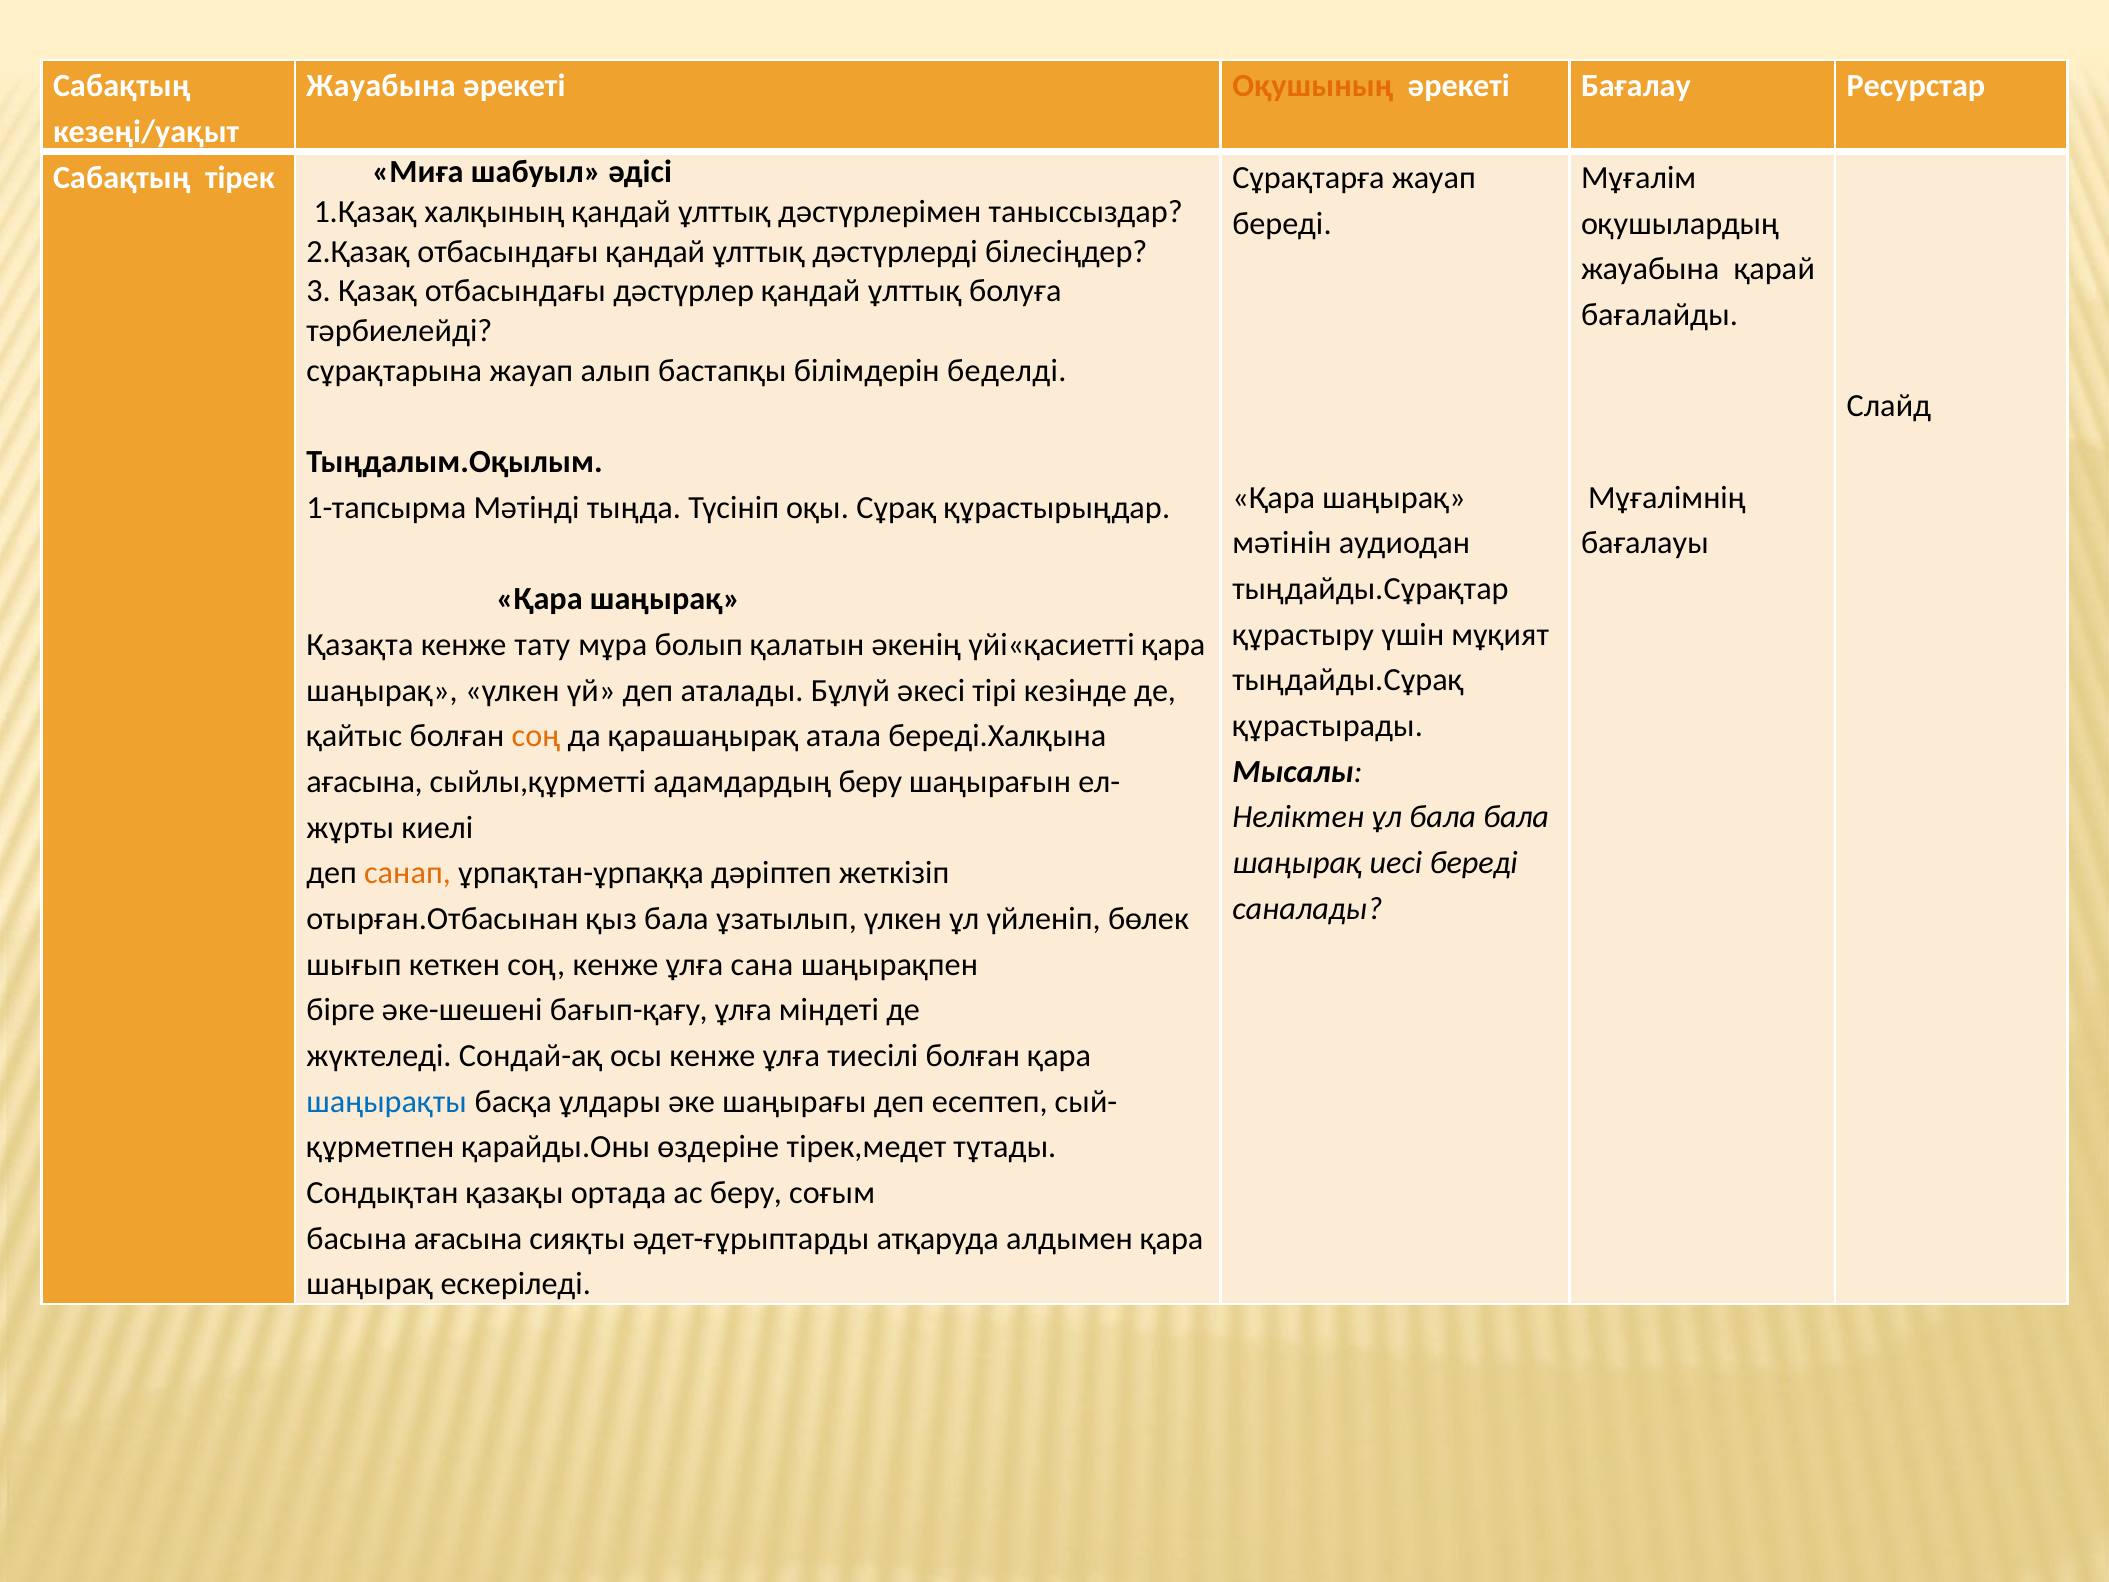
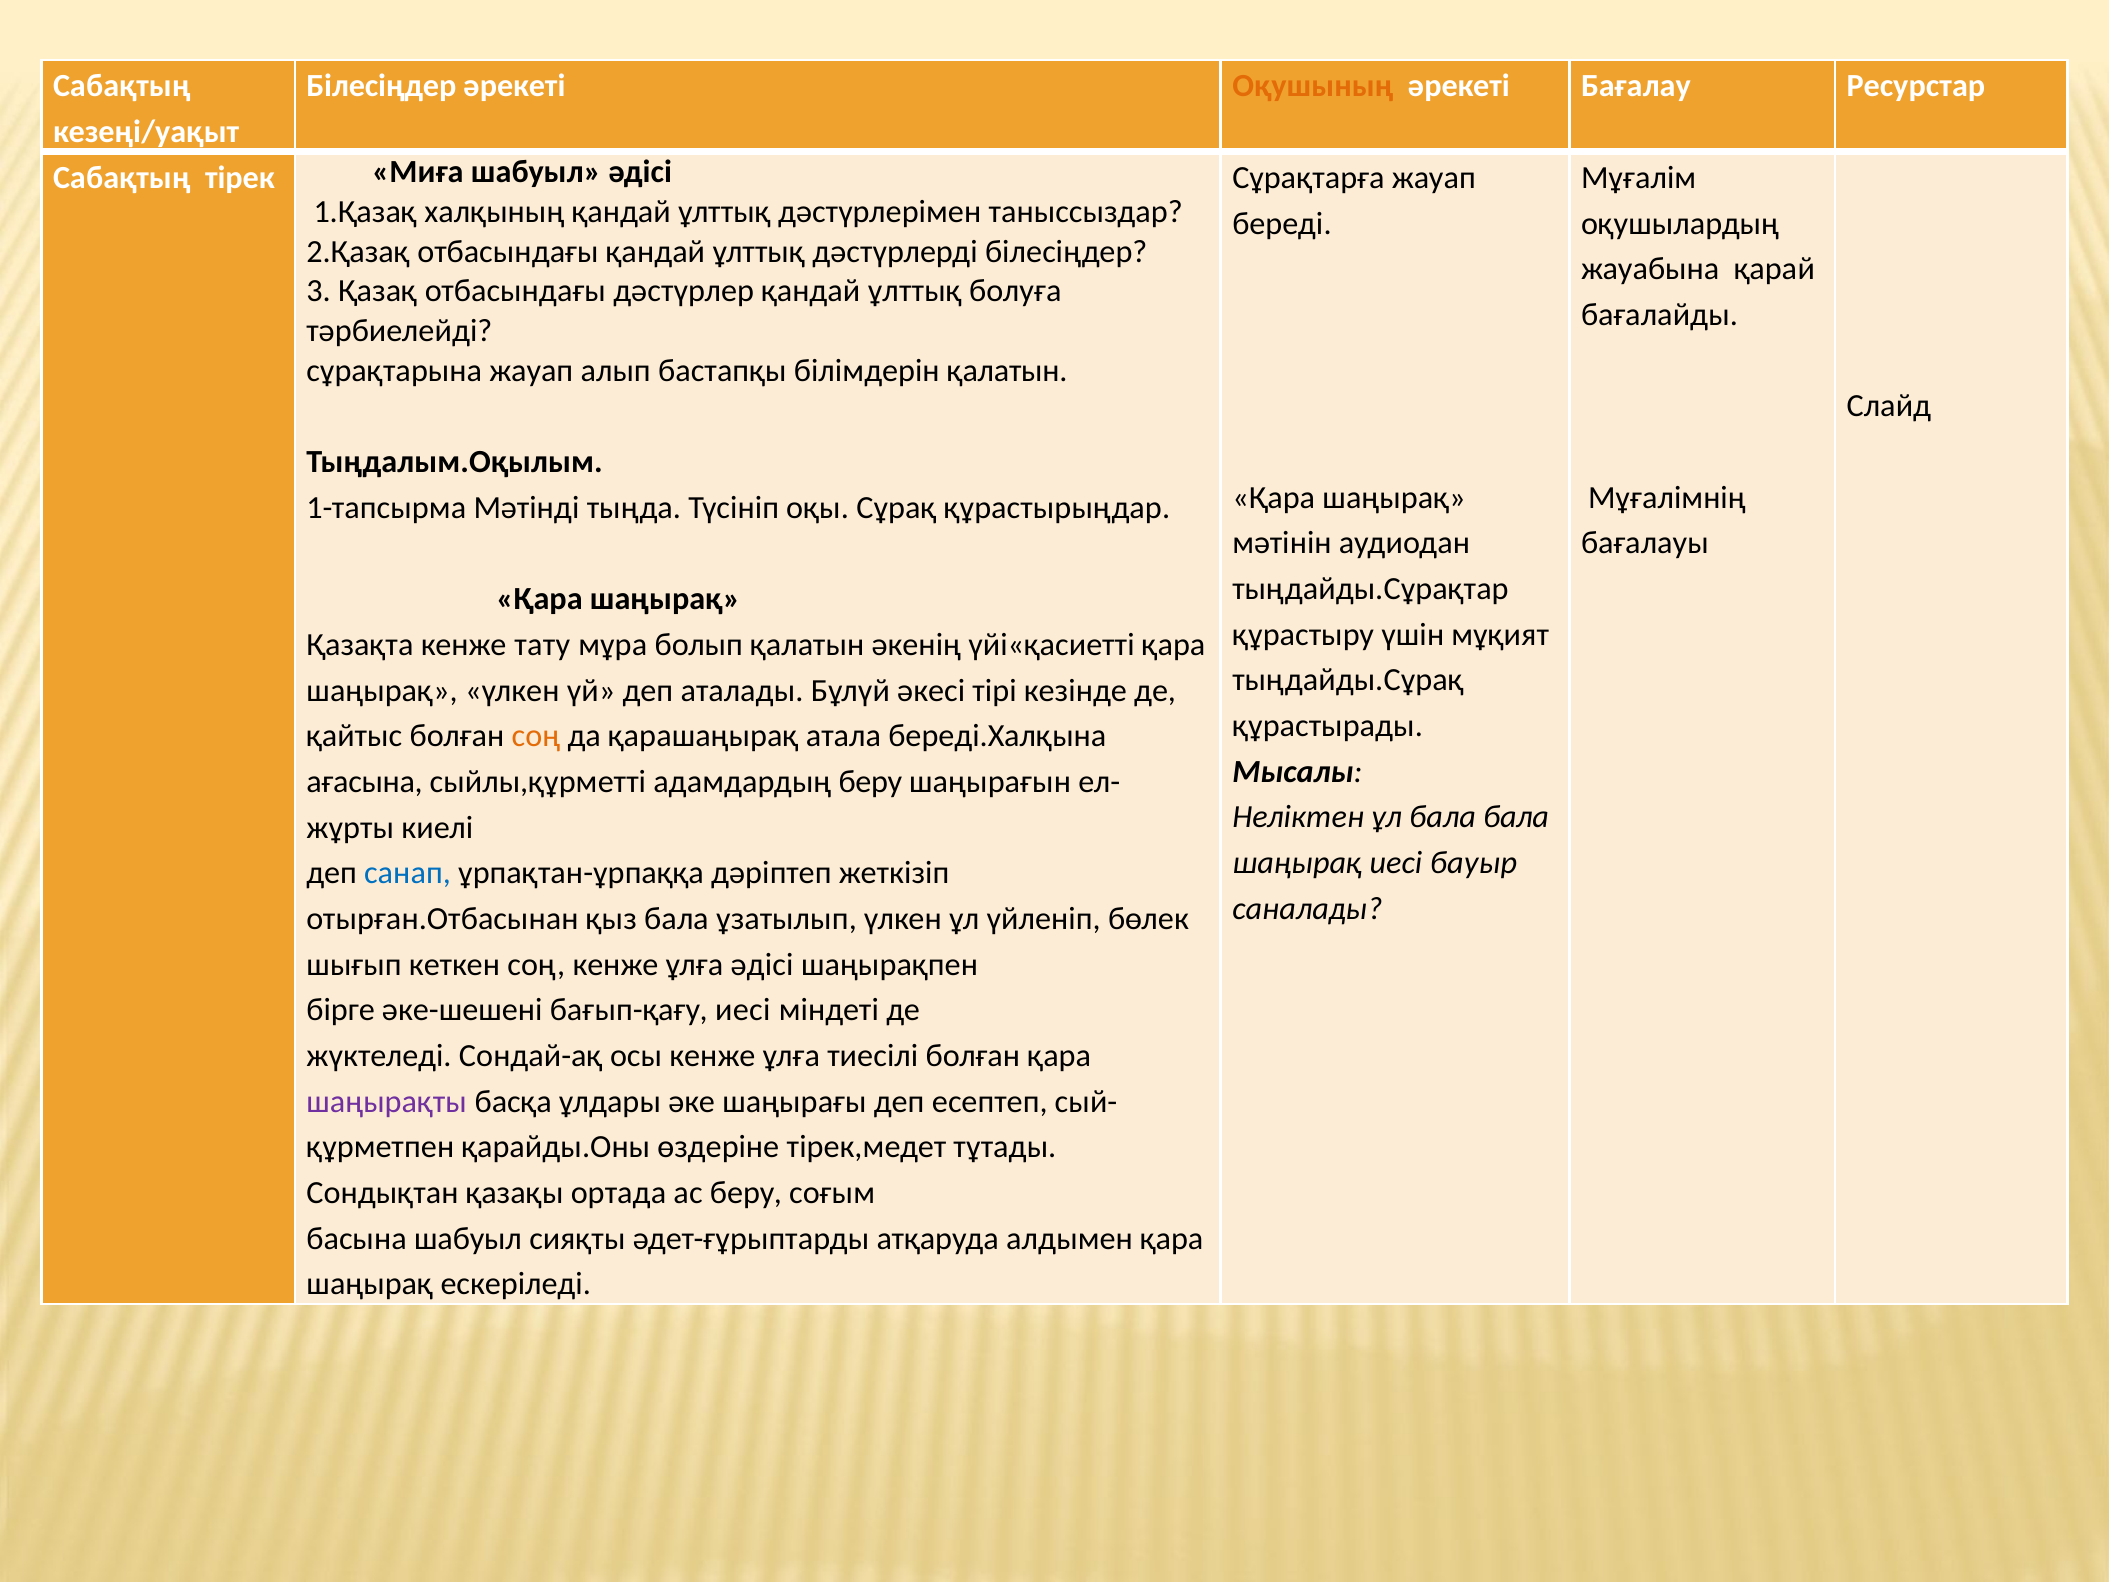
Жауабына at (381, 86): Жауабына -> Білесіңдер
білімдерін беделді: беделді -> қалатын
иесі береді: береді -> бауыр
санап colour: orange -> blue
ұлға сана: сана -> әдісі
бағып-қағу ұлға: ұлға -> иесі
шаңырақты colour: blue -> purple
басына ағасына: ағасына -> шабуыл
